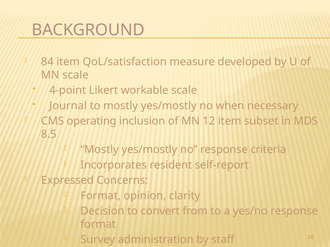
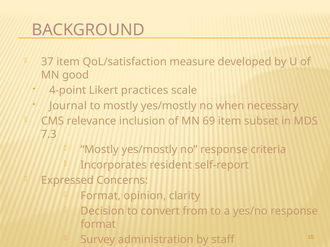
84: 84 -> 37
MN scale: scale -> good
workable: workable -> practices
operating: operating -> relevance
12: 12 -> 69
8.5: 8.5 -> 7.3
